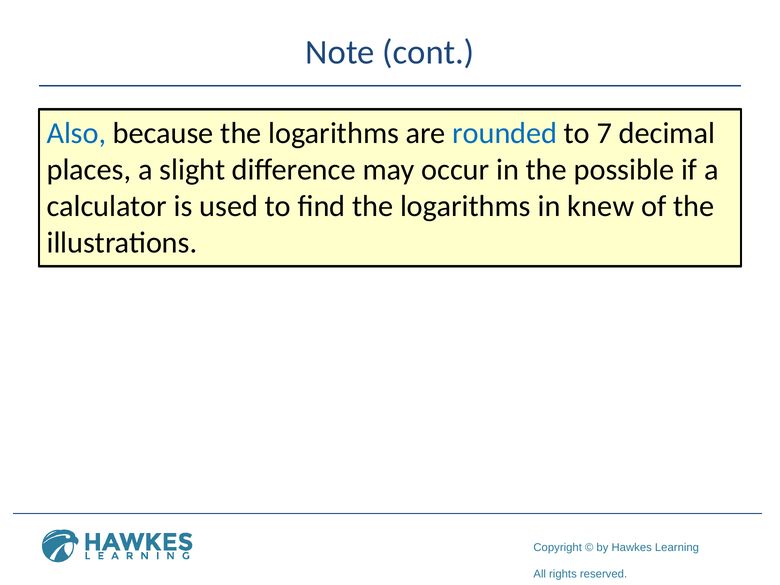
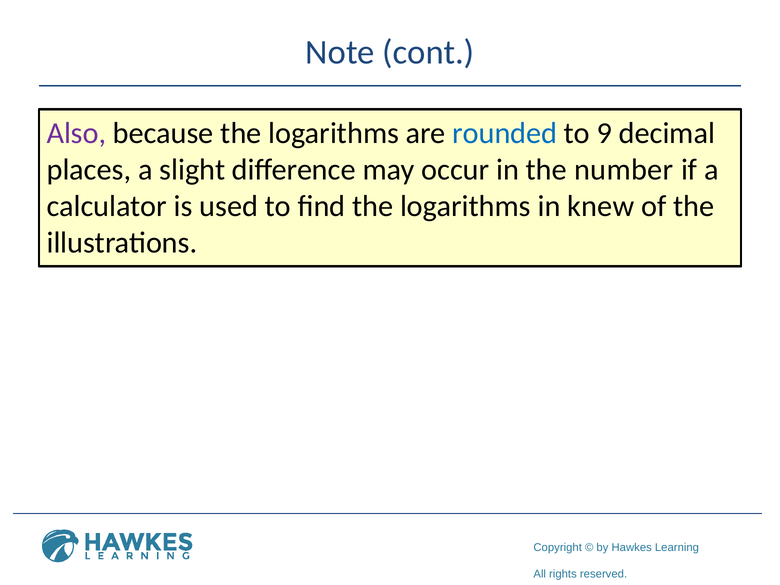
Also colour: blue -> purple
7: 7 -> 9
possible: possible -> number
